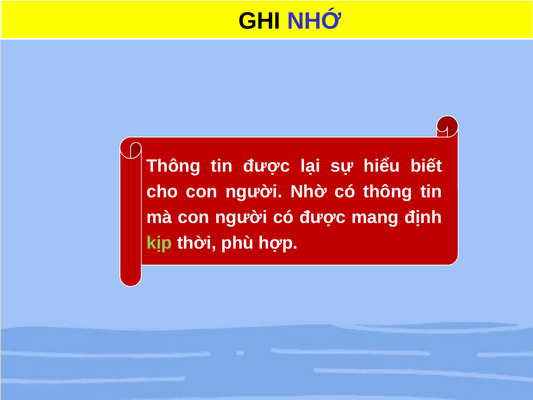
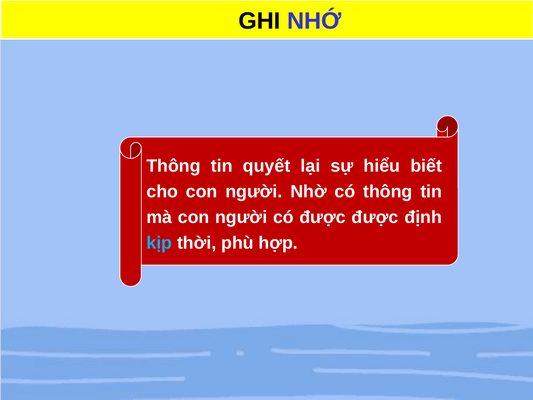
tin được: được -> quyết
được mang: mang -> được
kịp colour: light green -> light blue
